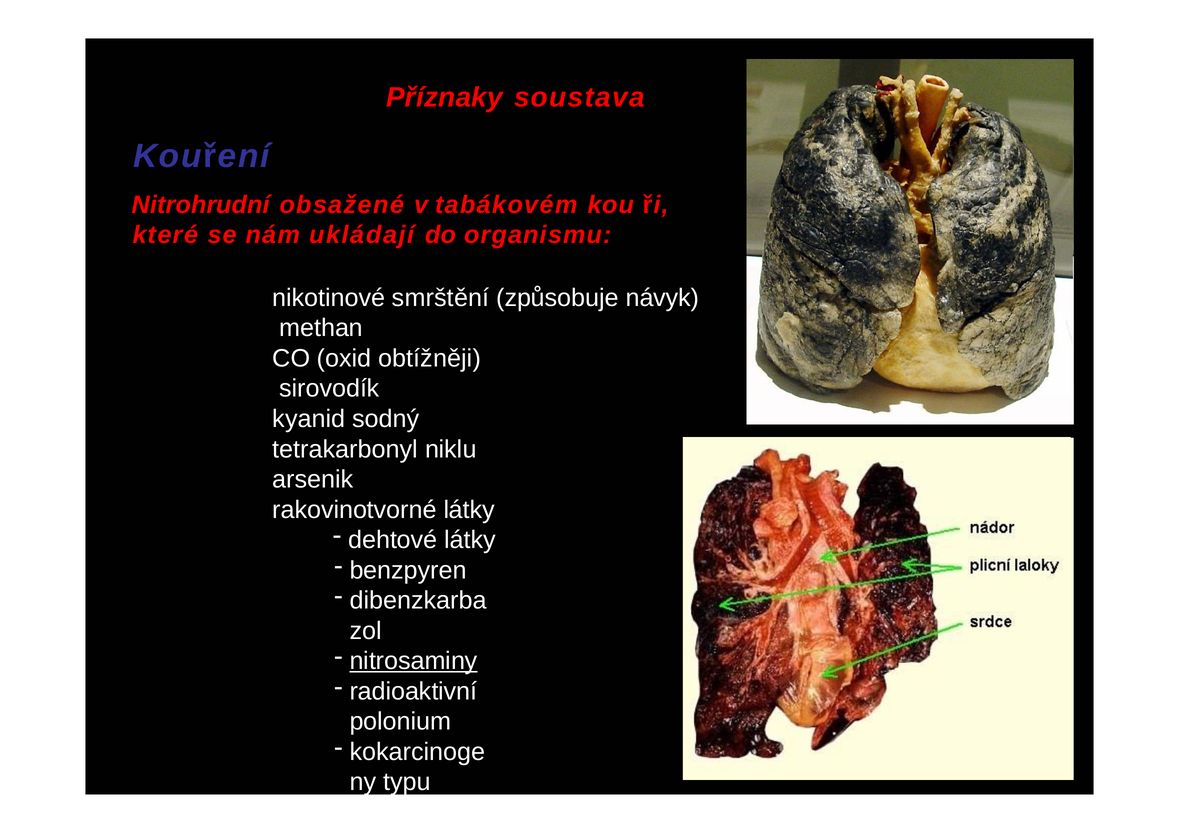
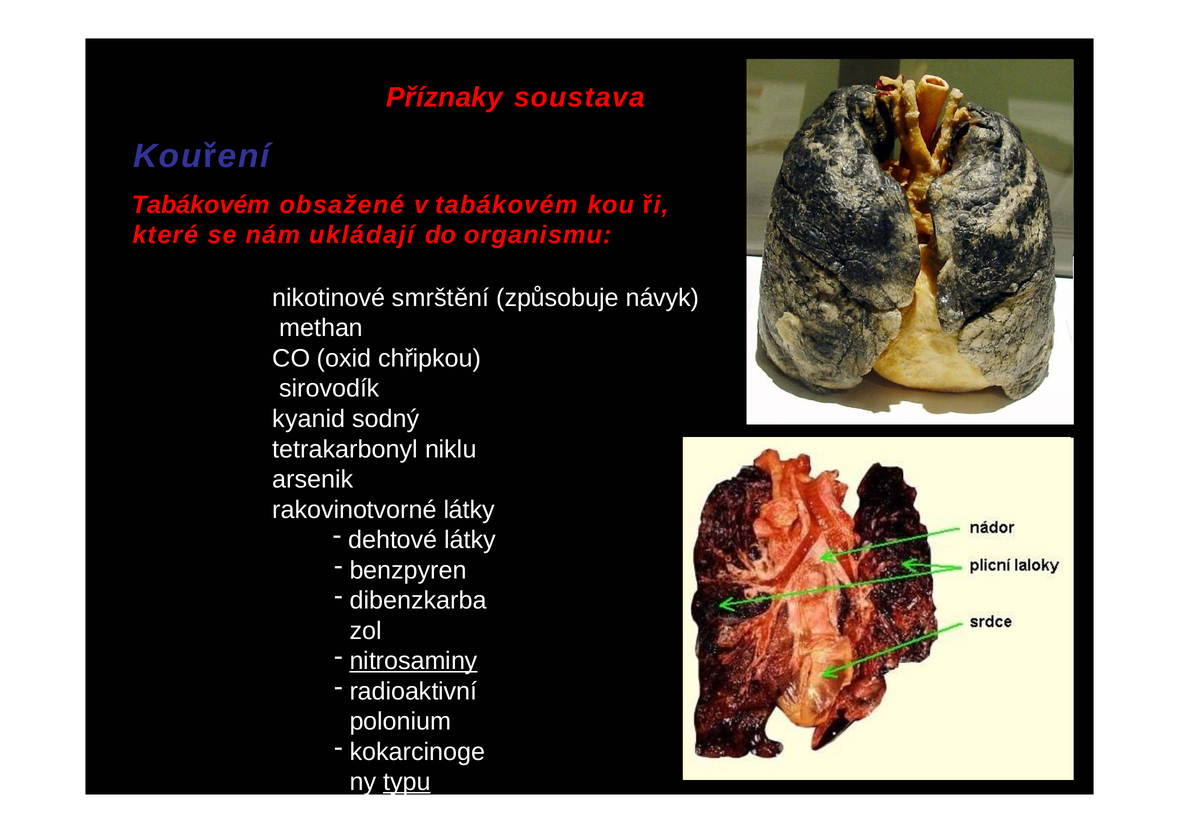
Nitrohrudní at (201, 205): Nitrohrudní -> Tabákovém
obtížněji: obtížněji -> chřipkou
typu underline: none -> present
